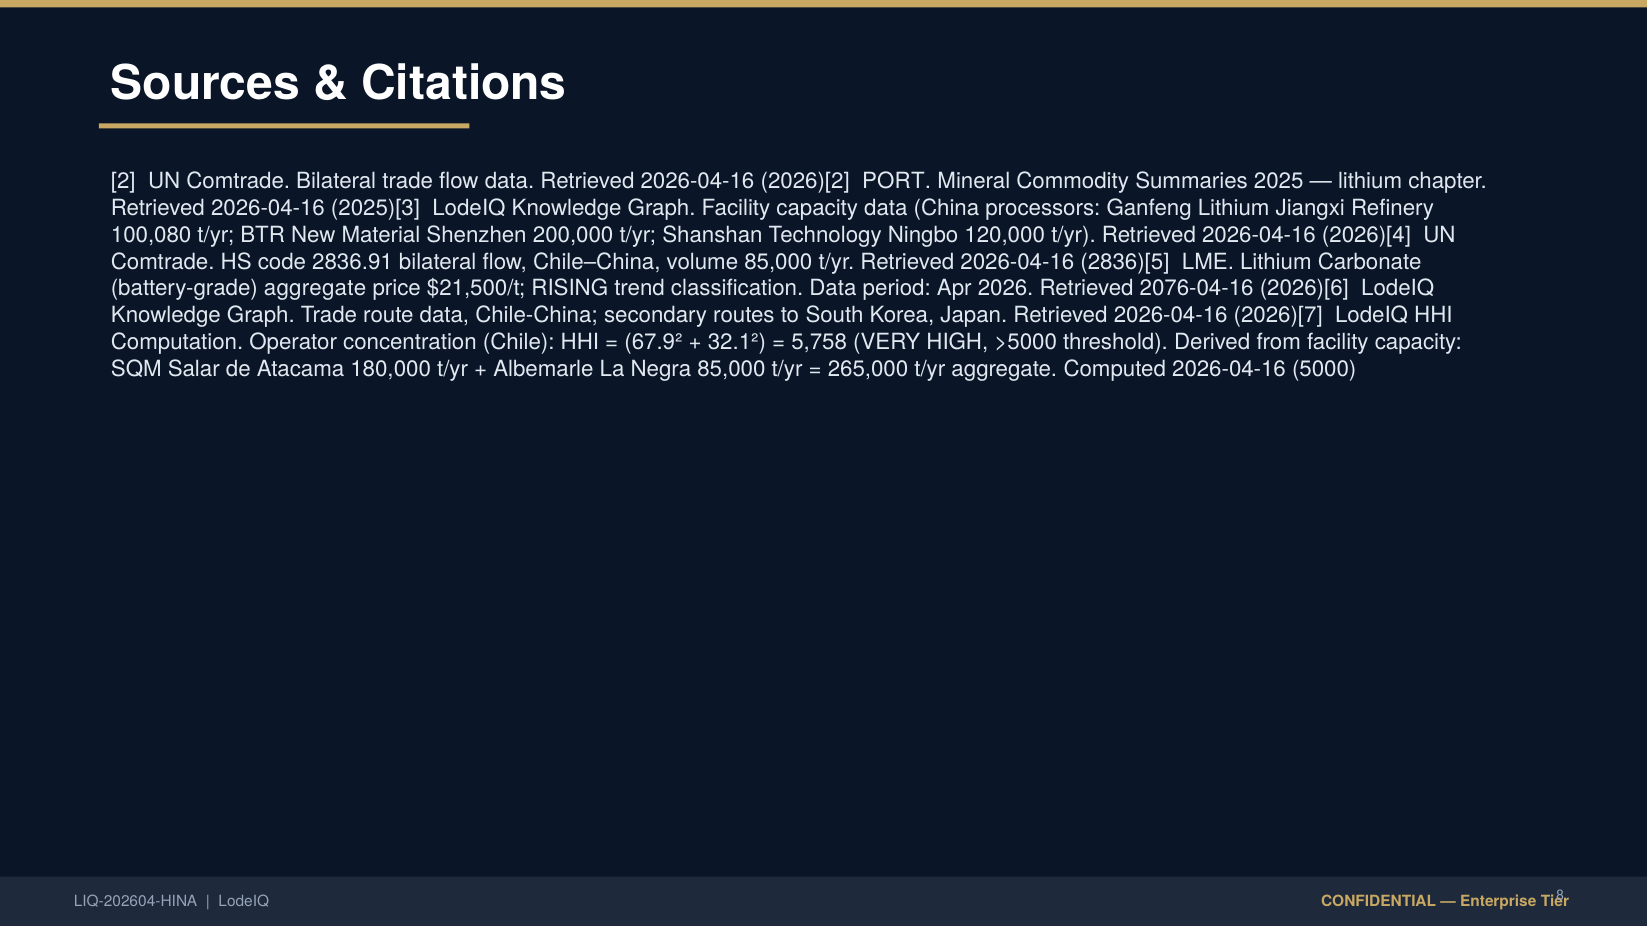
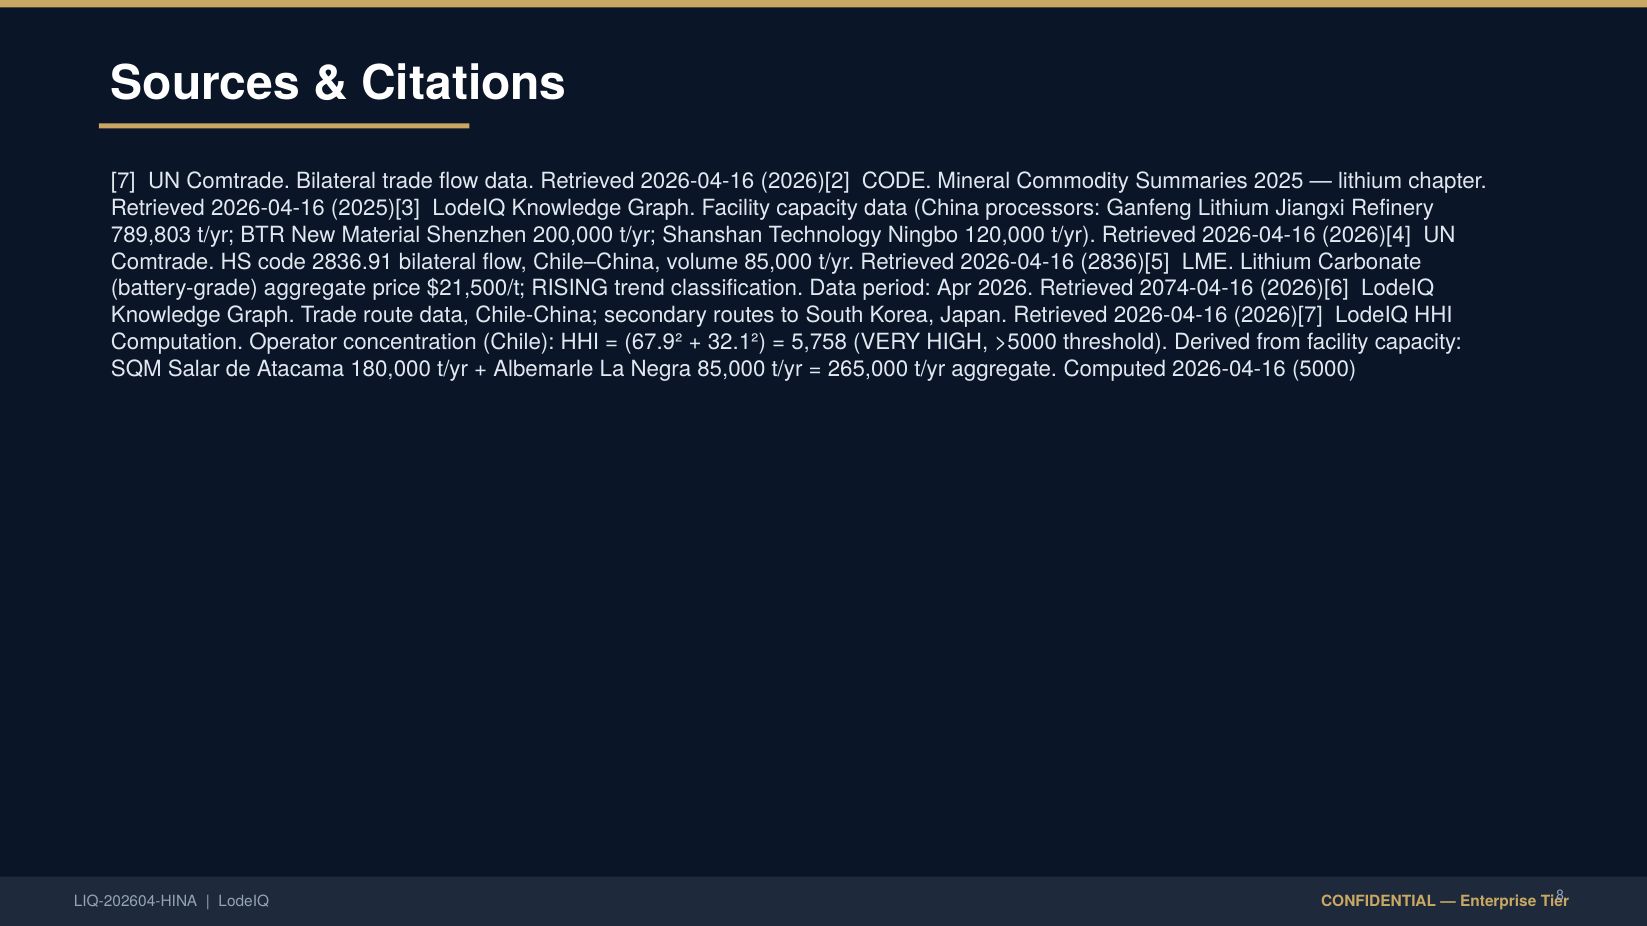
2: 2 -> 7
2026)[2 PORT: PORT -> CODE
100,080: 100,080 -> 789,803
2076-04-16: 2076-04-16 -> 2074-04-16
